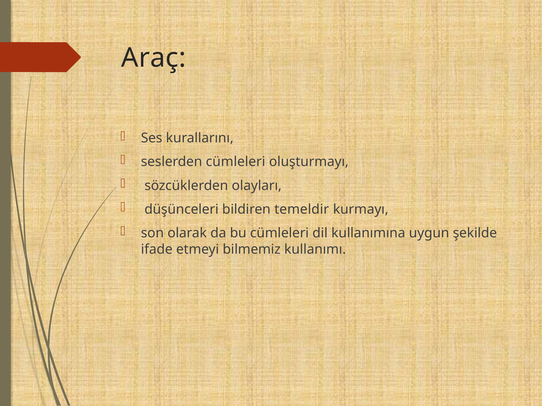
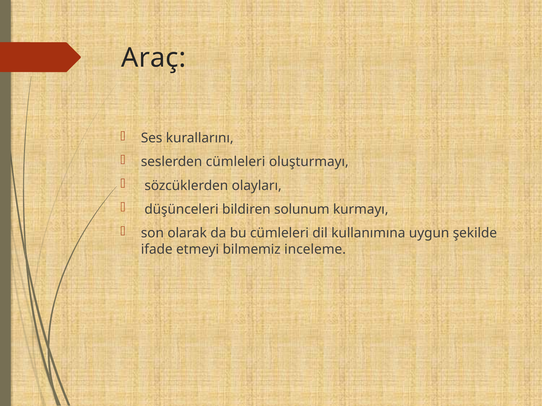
temeldir: temeldir -> solunum
kullanımı: kullanımı -> inceleme
